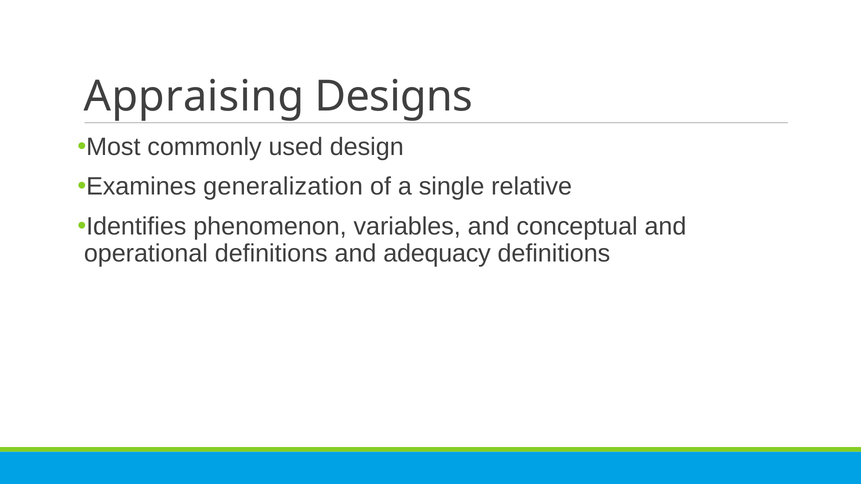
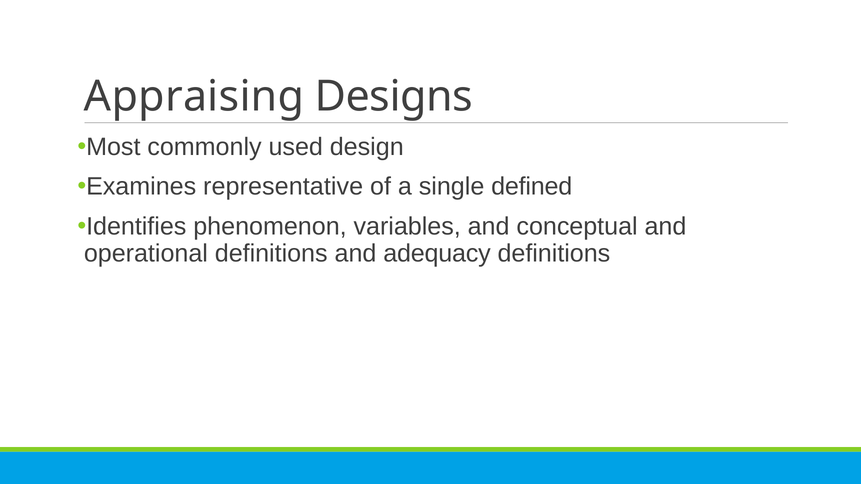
generalization: generalization -> representative
relative: relative -> defined
